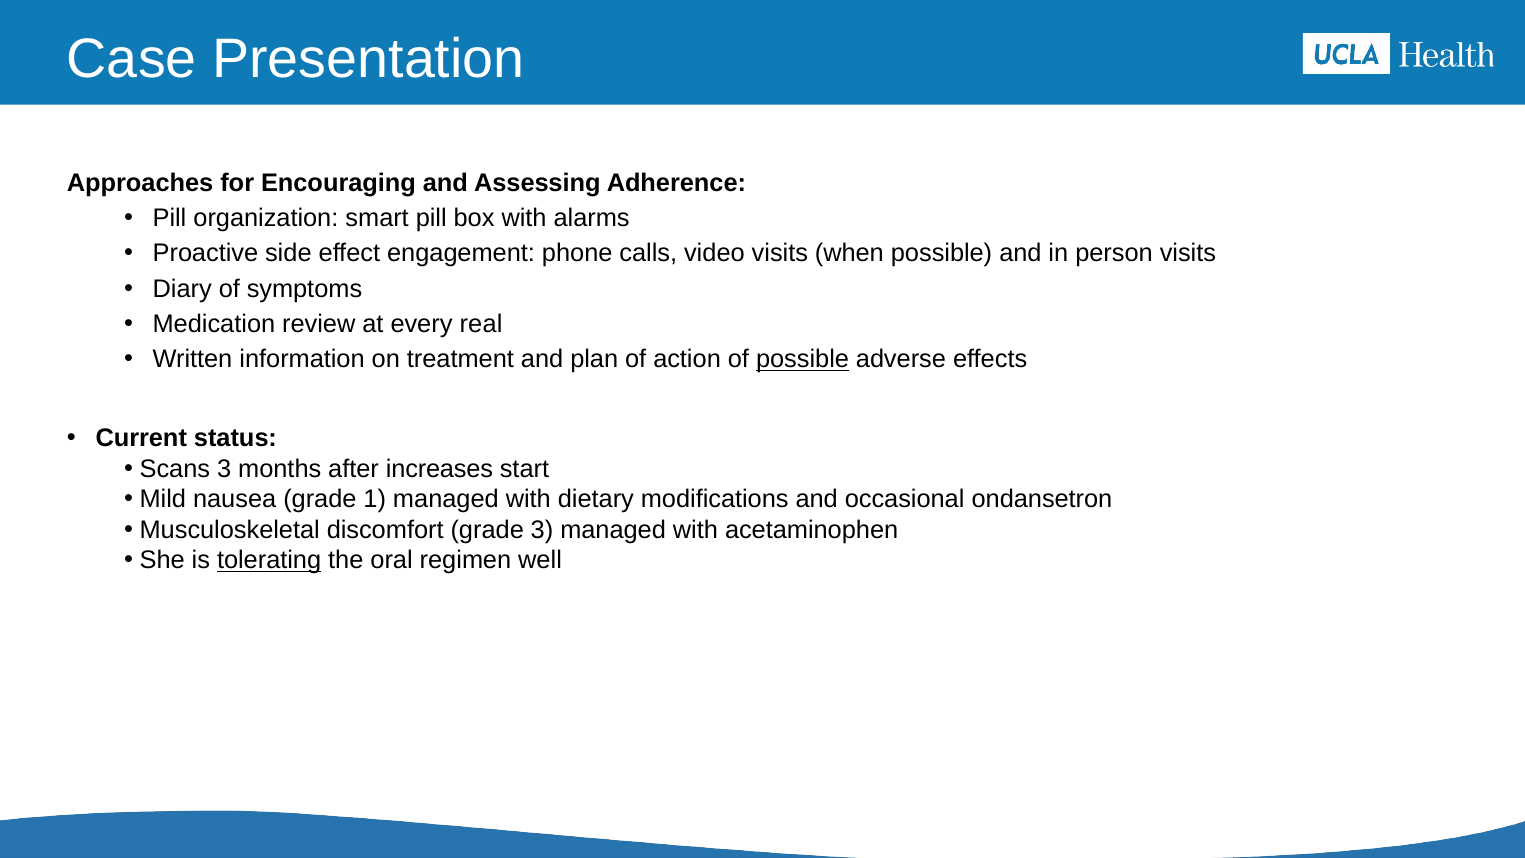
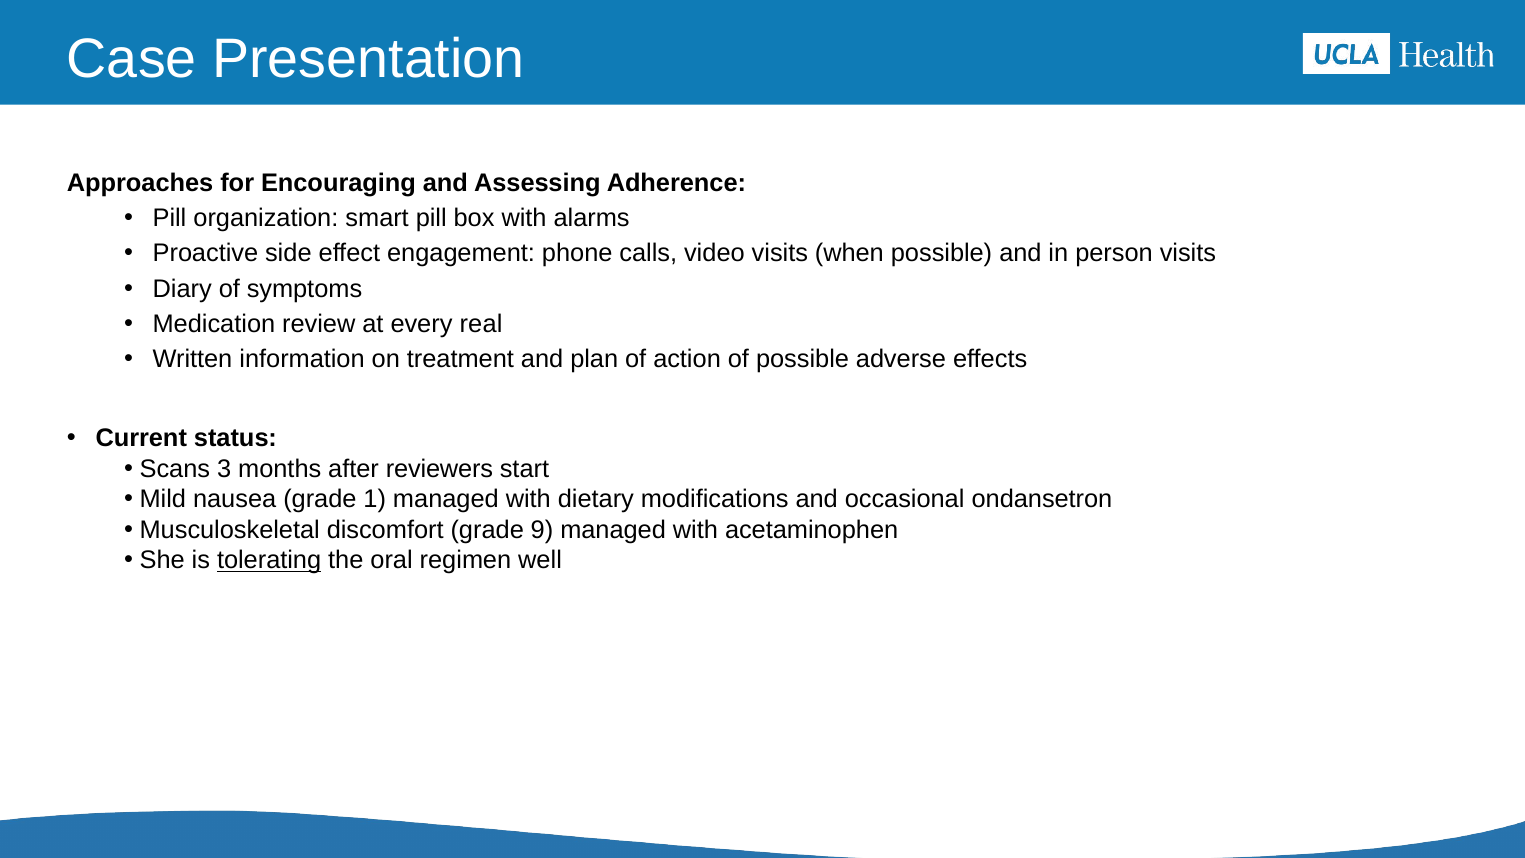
possible at (803, 359) underline: present -> none
increases: increases -> reviewers
grade 3: 3 -> 9
